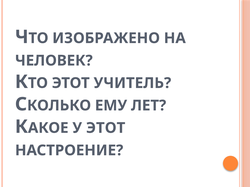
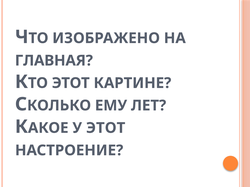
ЧЕЛОВЕК: ЧЕЛОВЕК -> ГЛАВНАЯ
УЧИТЕЛЬ: УЧИТЕЛЬ -> КАРТИНЕ
